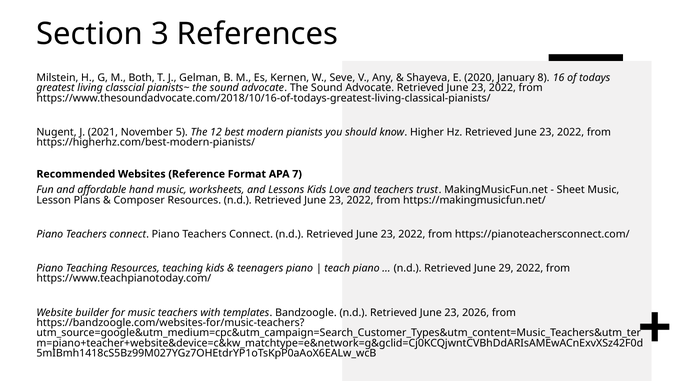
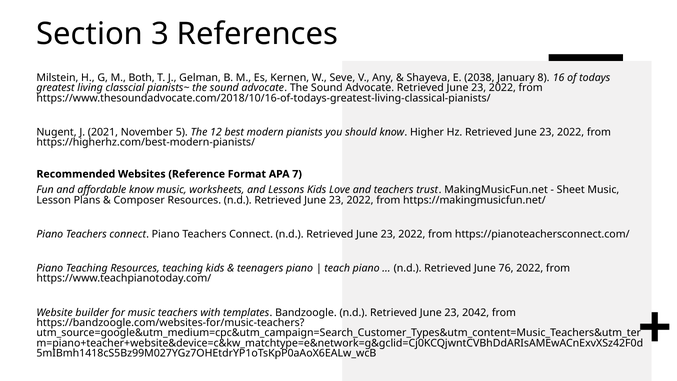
2020: 2020 -> 2038
affordable hand: hand -> know
29: 29 -> 76
2026: 2026 -> 2042
